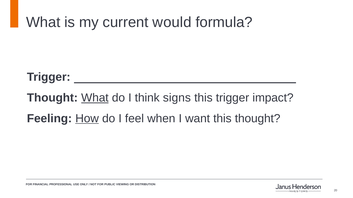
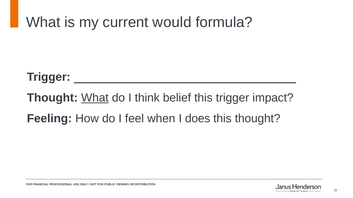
signs: signs -> belief
How underline: present -> none
want: want -> does
